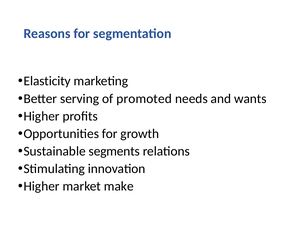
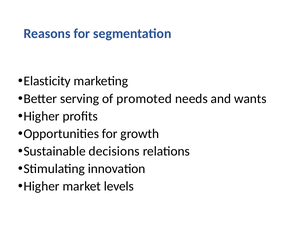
segments: segments -> decisions
make: make -> levels
